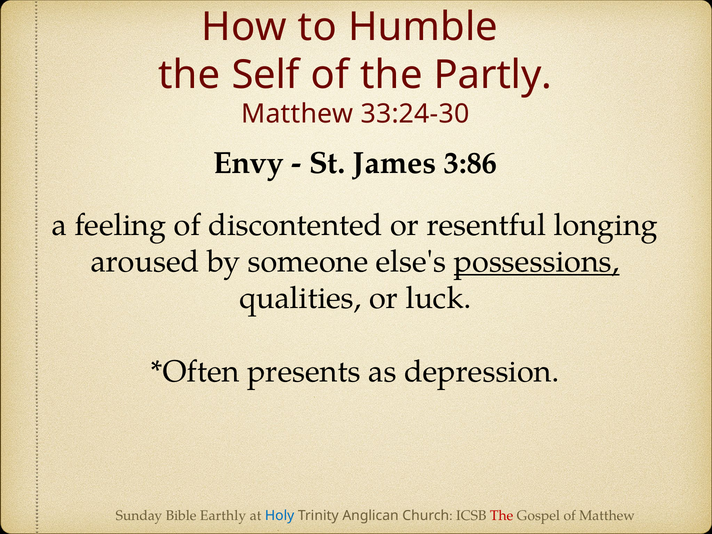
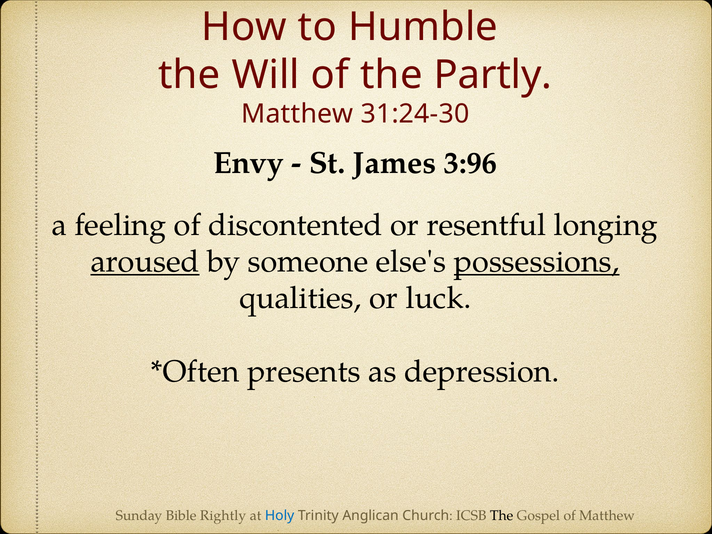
Self: Self -> Will
33:24-30: 33:24-30 -> 31:24-30
3:86: 3:86 -> 3:96
aroused underline: none -> present
Earthly: Earthly -> Rightly
The at (502, 515) colour: red -> black
